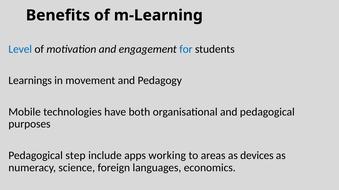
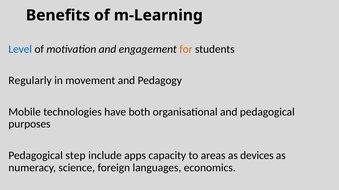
for colour: blue -> orange
Learnings: Learnings -> Regularly
working: working -> capacity
